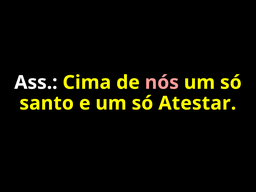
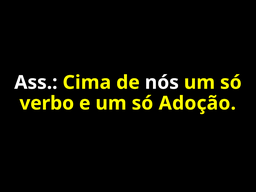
nós colour: pink -> white
santo: santo -> verbo
Atestar: Atestar -> Adoção
